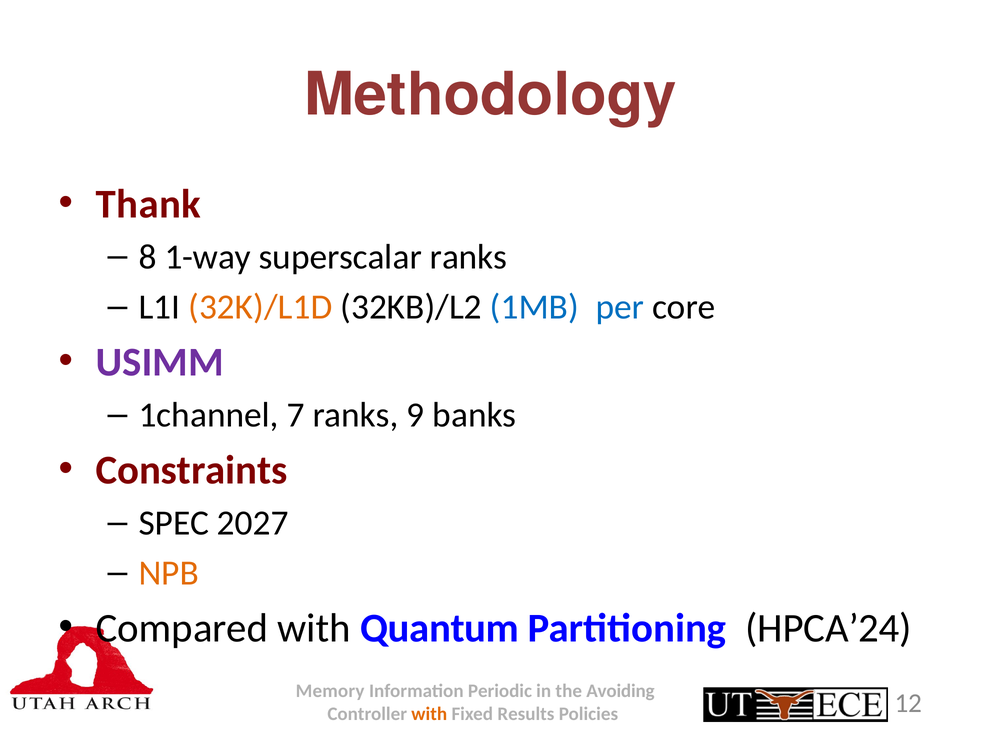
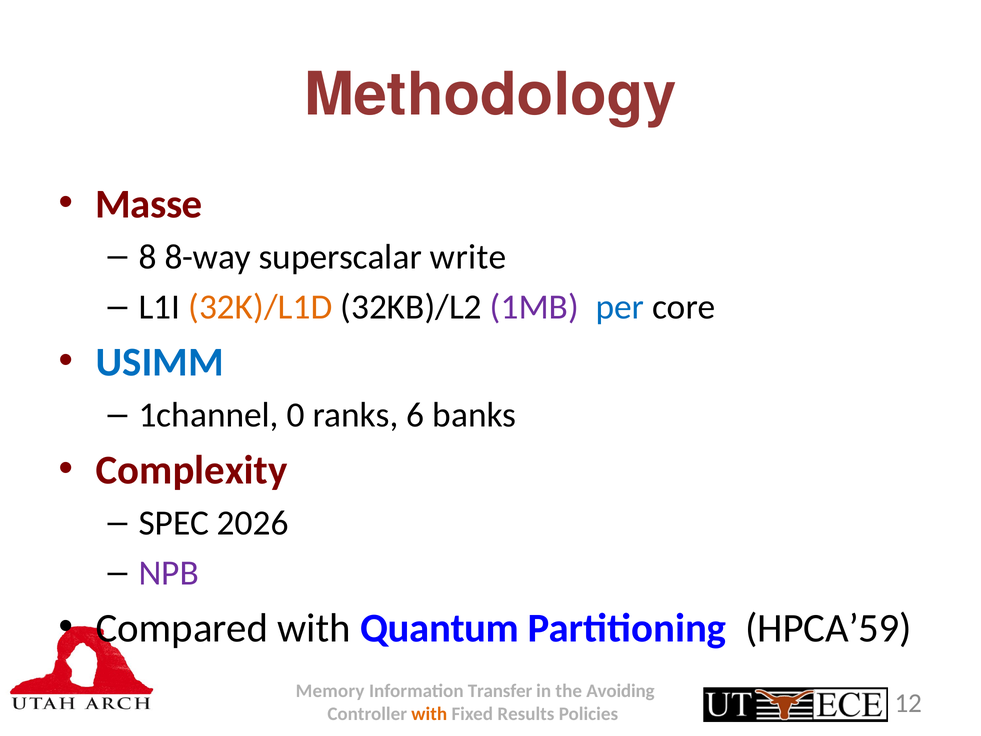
Thank: Thank -> Masse
1-way: 1-way -> 8-way
superscalar ranks: ranks -> write
1MB colour: blue -> purple
USIMM colour: purple -> blue
7: 7 -> 0
9: 9 -> 6
Constraints: Constraints -> Complexity
2027: 2027 -> 2026
NPB colour: orange -> purple
HPCA’24: HPCA’24 -> HPCA’59
Periodic: Periodic -> Transfer
